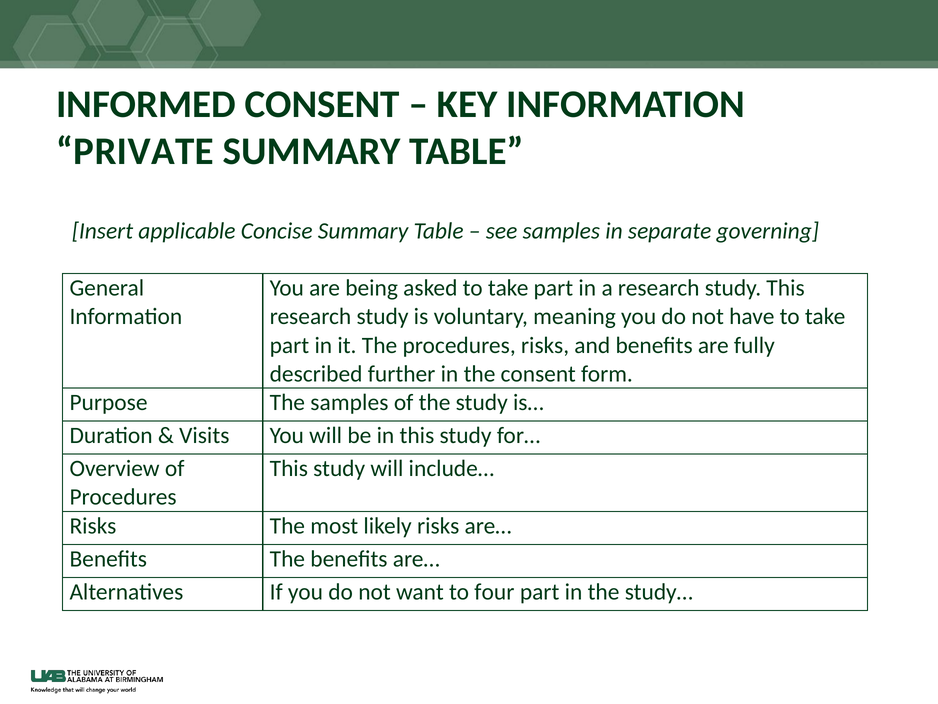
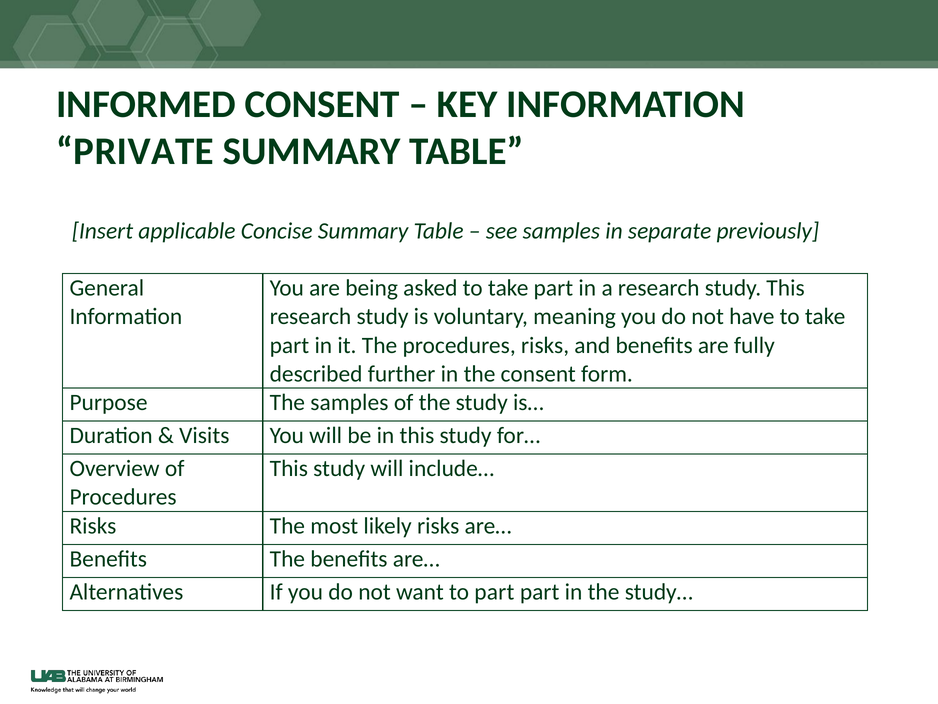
governing: governing -> previously
to four: four -> part
